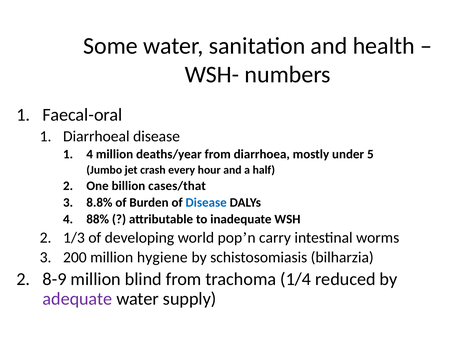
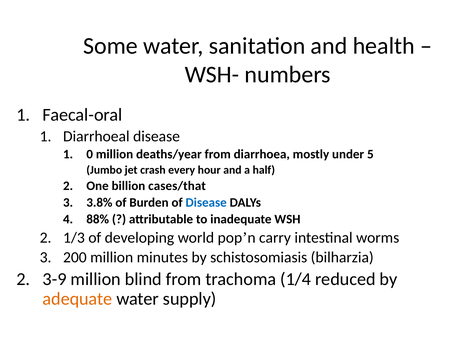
4 at (90, 154): 4 -> 0
8.8%: 8.8% -> 3.8%
hygiene: hygiene -> minutes
8-9: 8-9 -> 3-9
adequate colour: purple -> orange
